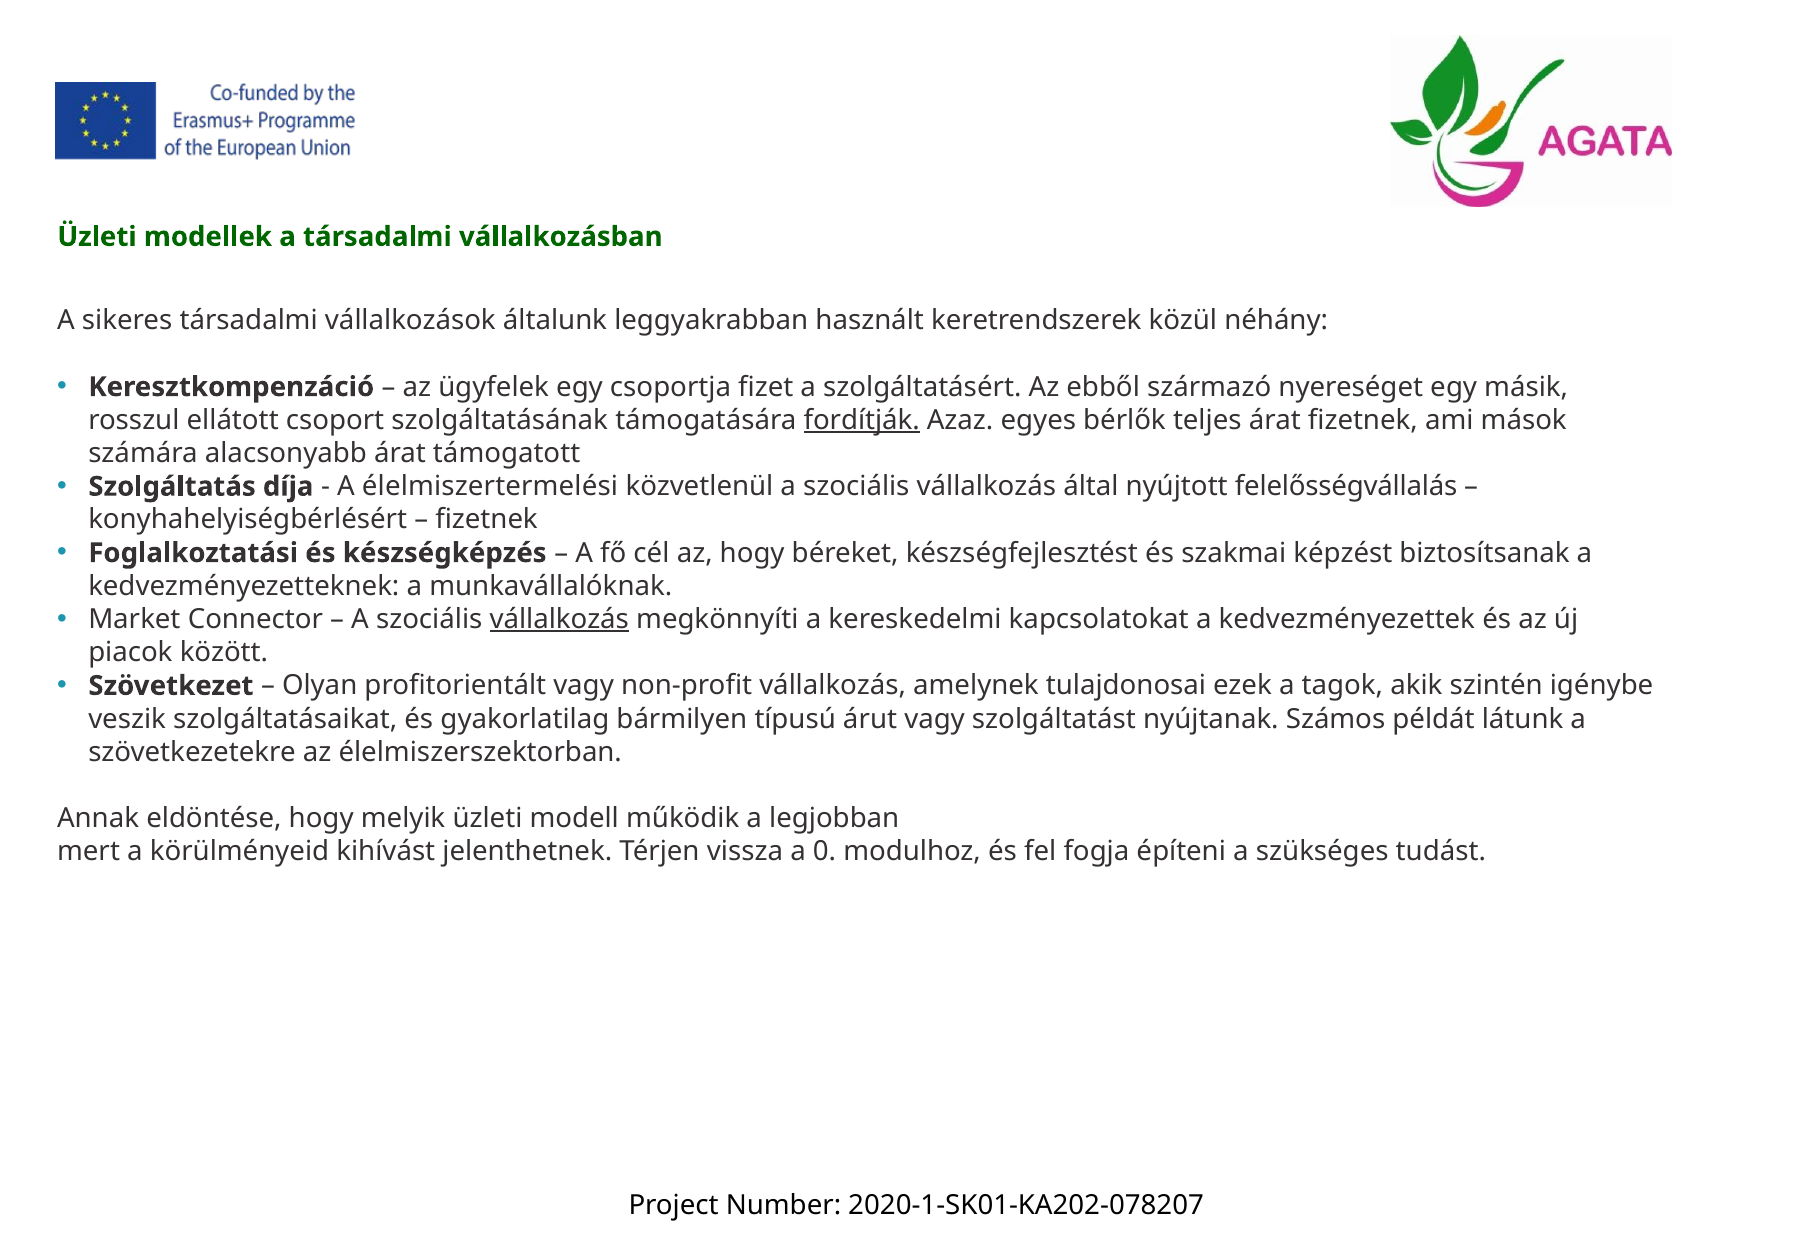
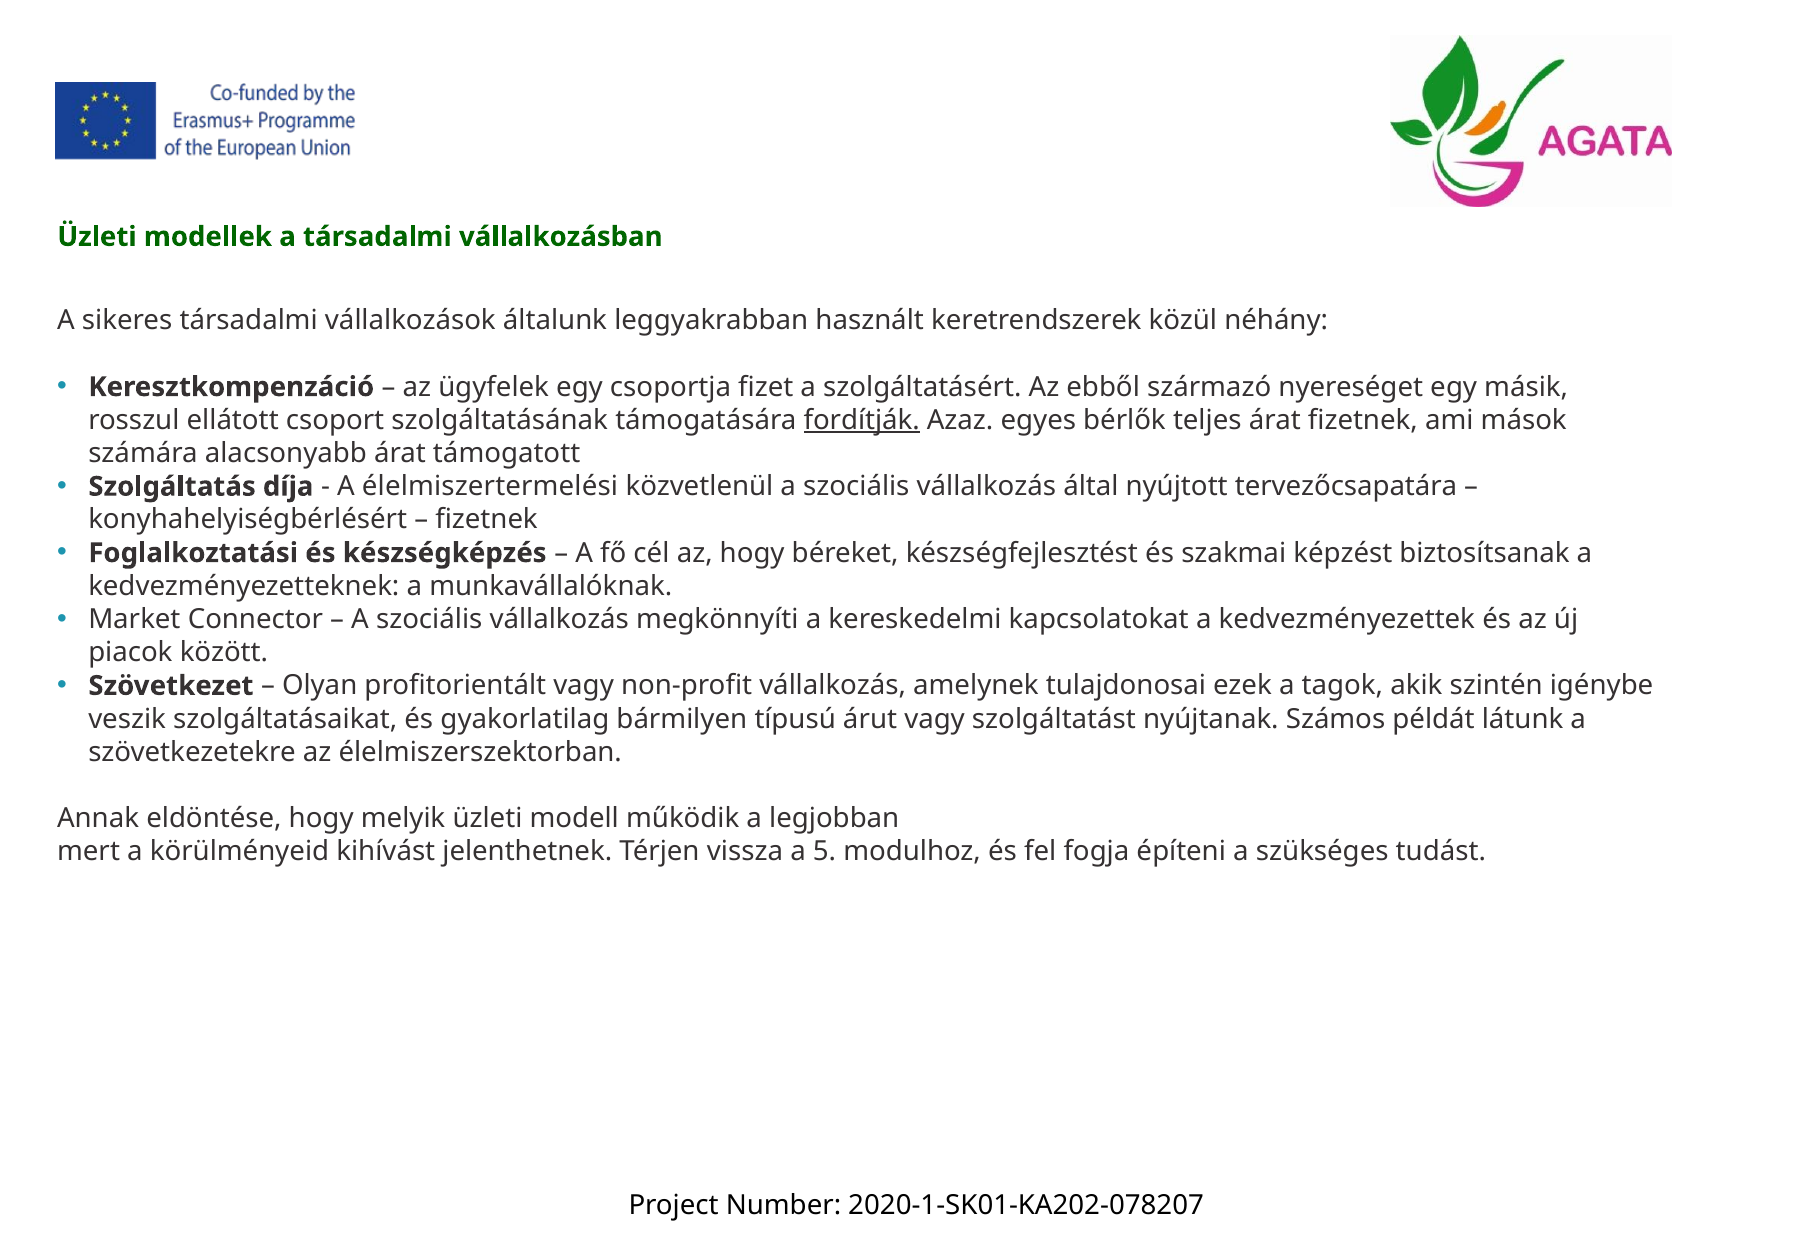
felelősségvállalás: felelősségvállalás -> tervezőcsapatára
vállalkozás at (559, 620) underline: present -> none
0: 0 -> 5
